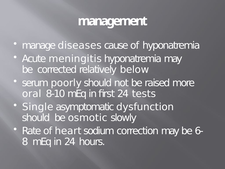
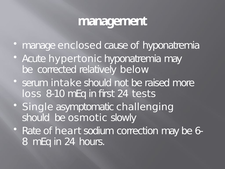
diseases: diseases -> enclosed
meningitis: meningitis -> hypertonic
poorly: poorly -> intake
oral: oral -> loss
dysfunction: dysfunction -> challenging
